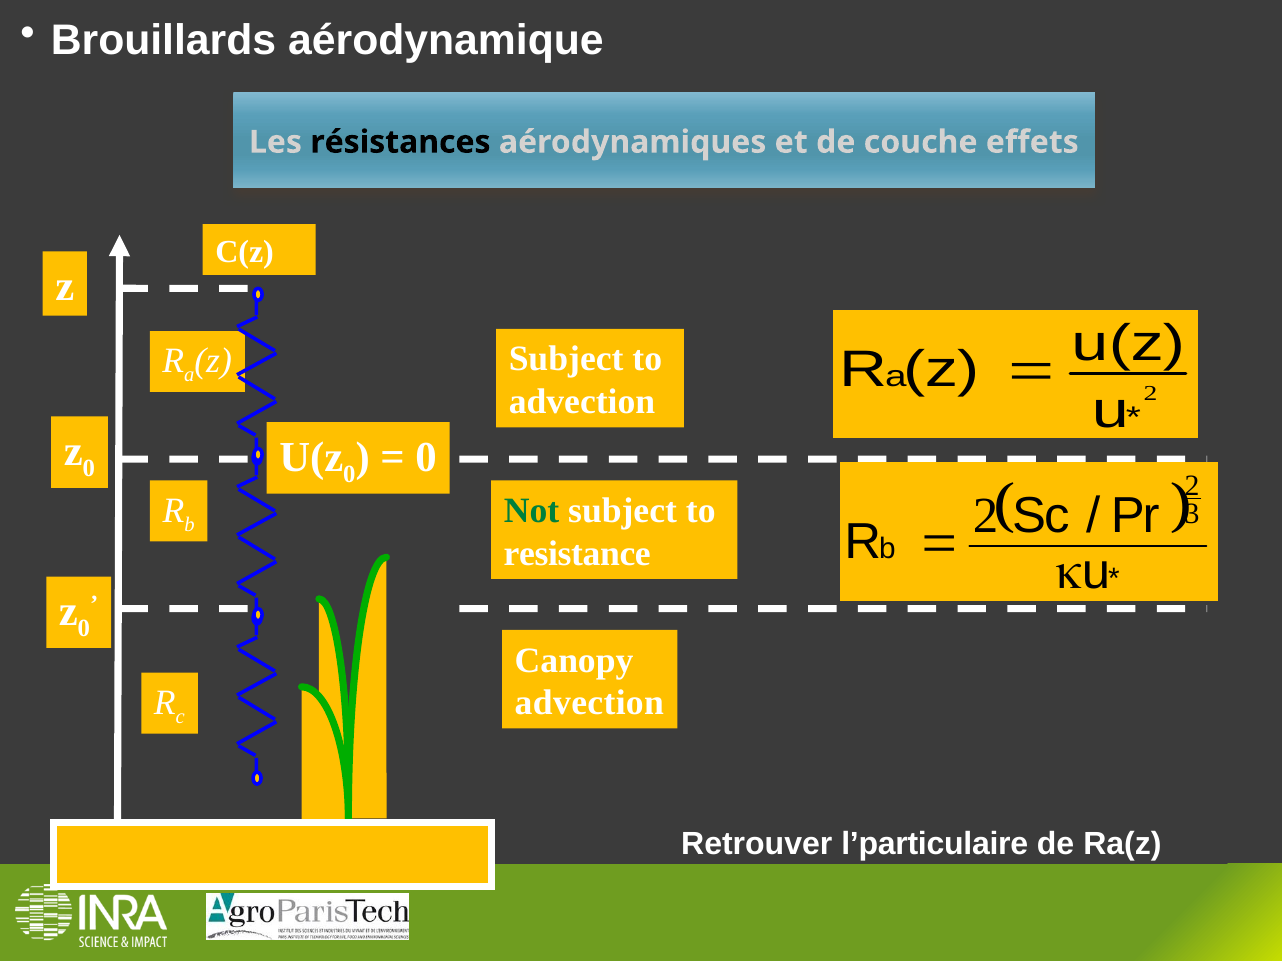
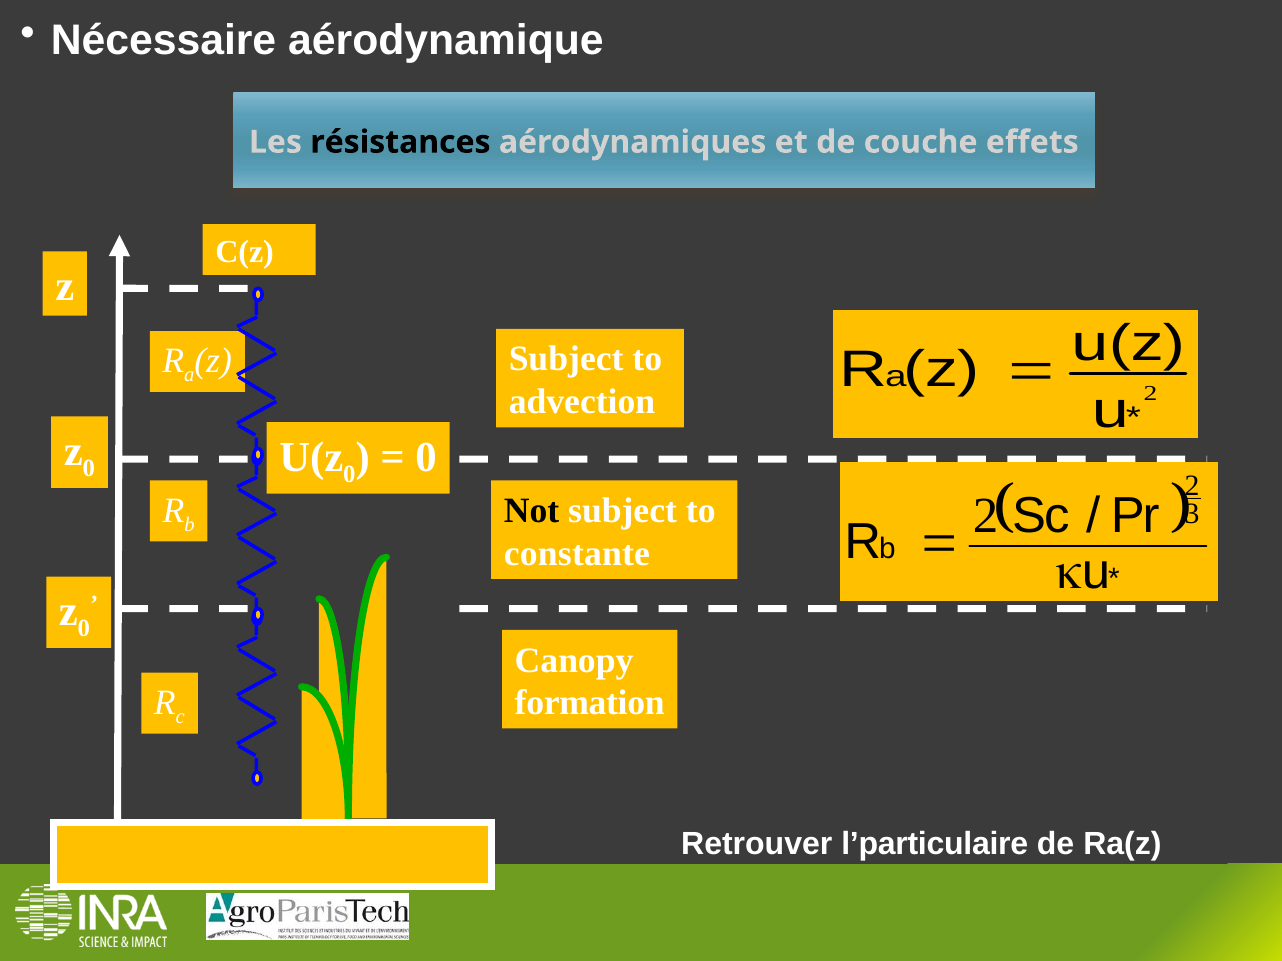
Brouillards: Brouillards -> Nécessaire
Not colour: green -> black
resistance: resistance -> constante
advection at (589, 703): advection -> formation
